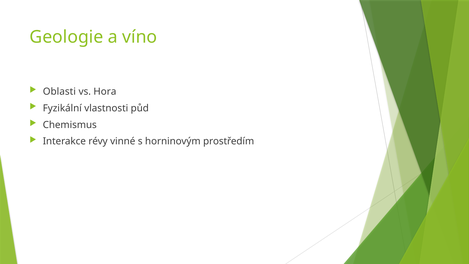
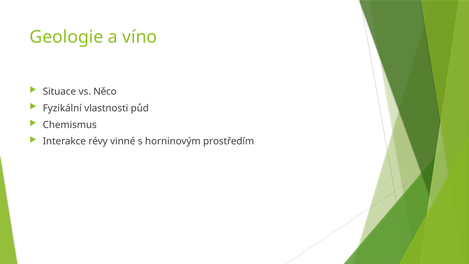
Oblasti: Oblasti -> Situace
Hora: Hora -> Něco
